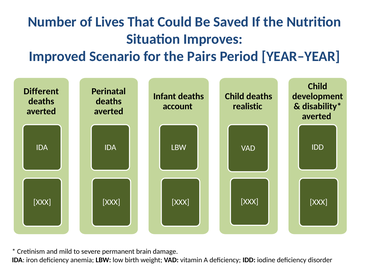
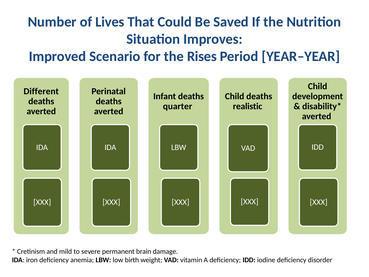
Pairs: Pairs -> Rises
account: account -> quarter
